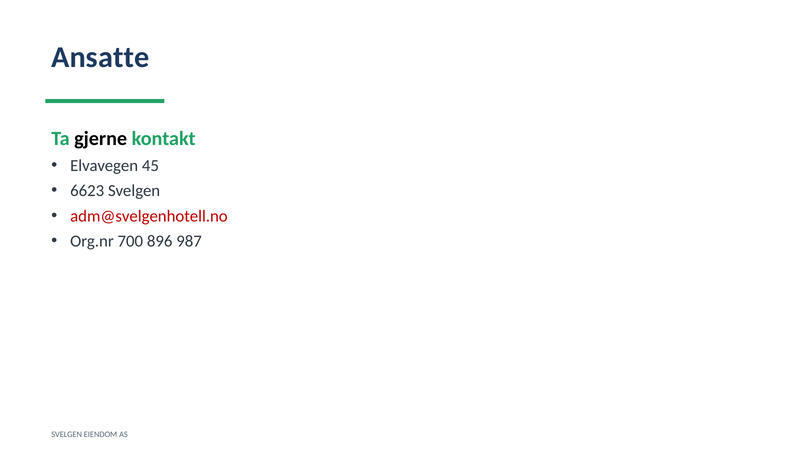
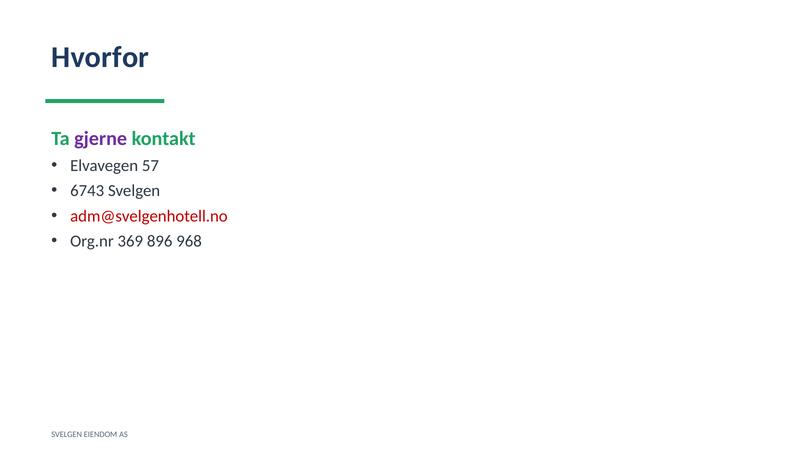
Ansatte: Ansatte -> Hvorfor
gjerne colour: black -> purple
45: 45 -> 57
6623: 6623 -> 6743
700: 700 -> 369
987: 987 -> 968
